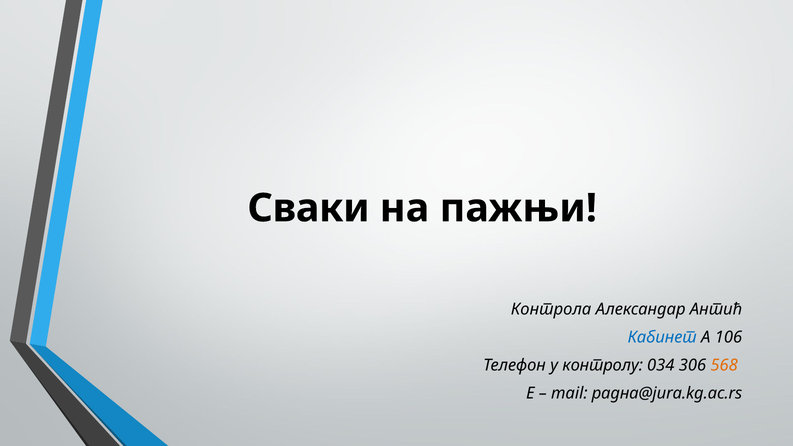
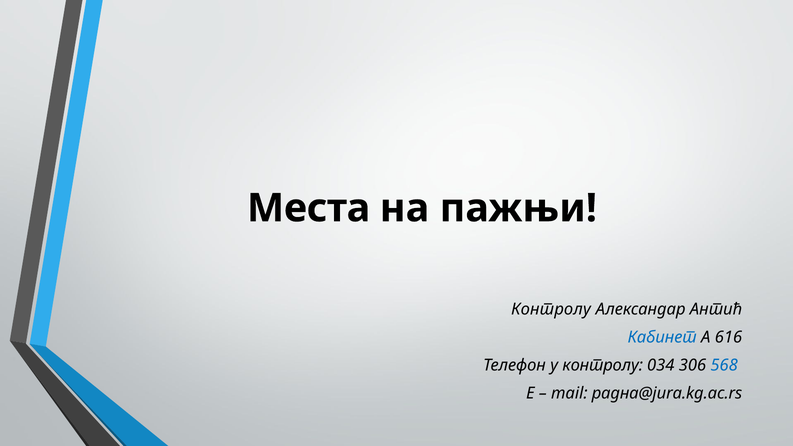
Сваки: Сваки -> Места
Контрола at (551, 309): Контрола -> Контролу
106: 106 -> 616
568 colour: orange -> blue
